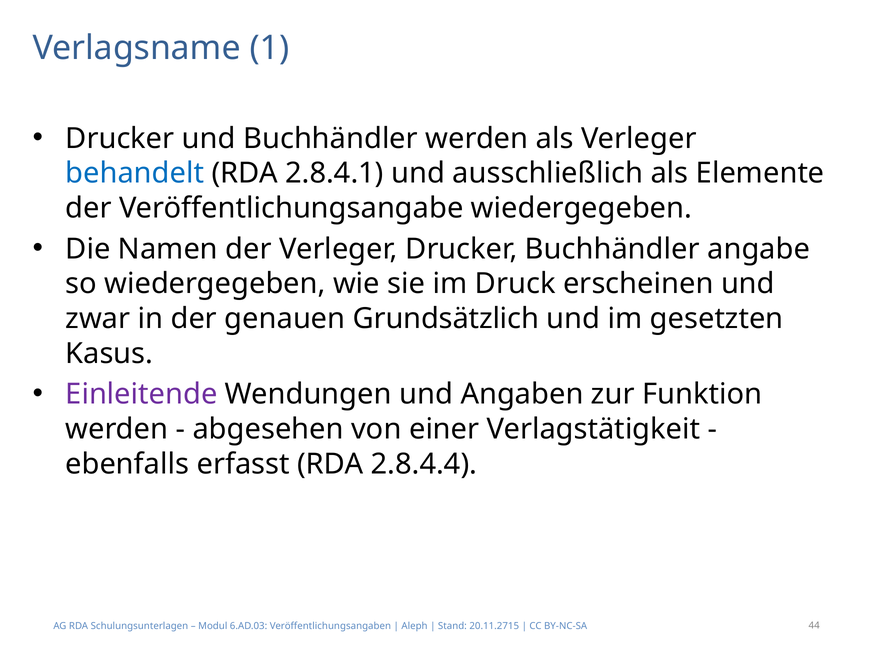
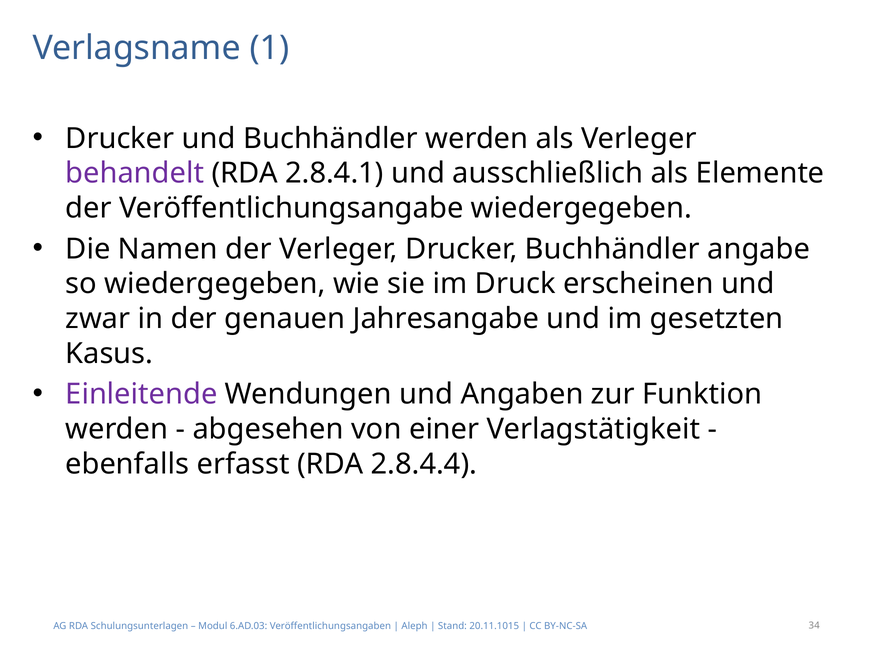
behandelt colour: blue -> purple
Grundsätzlich: Grundsätzlich -> Jahresangabe
20.11.2715: 20.11.2715 -> 20.11.1015
44: 44 -> 34
